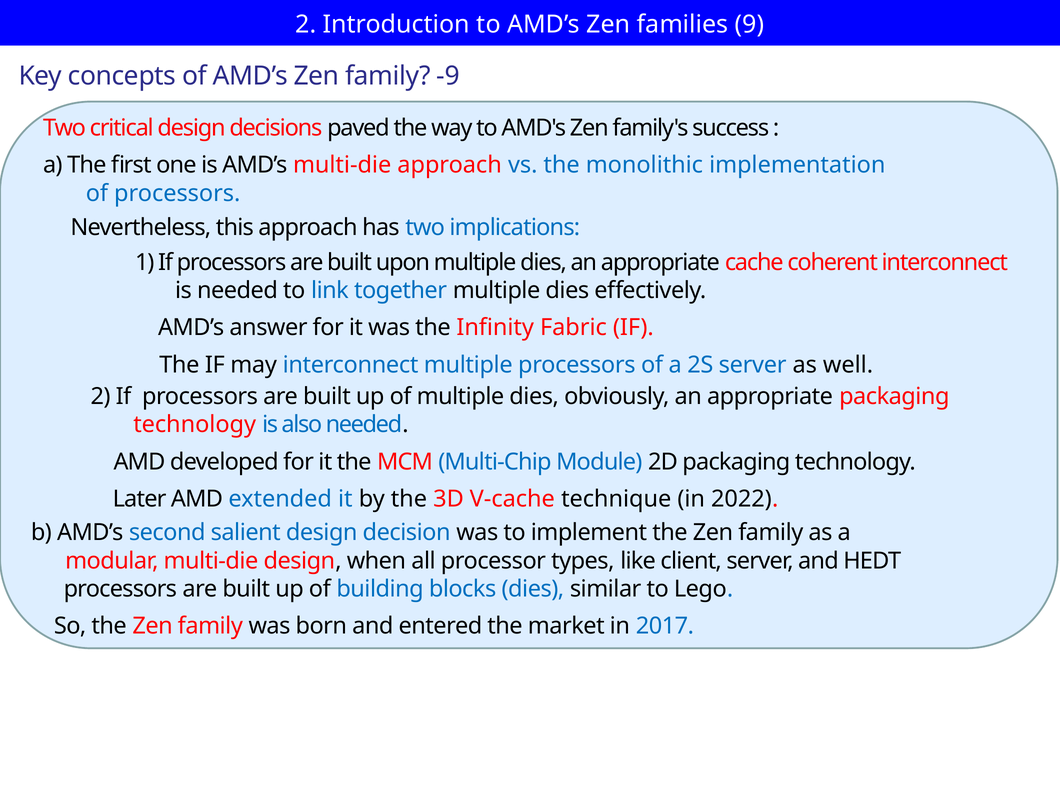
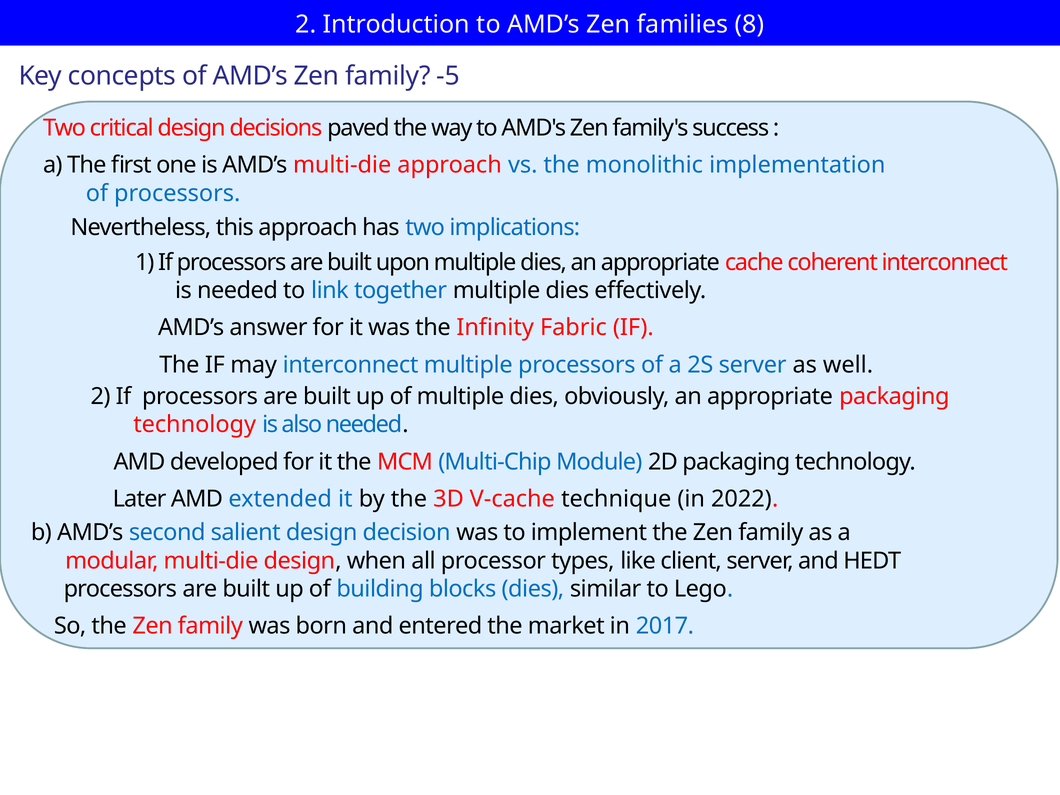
9: 9 -> 8
-9: -9 -> -5
